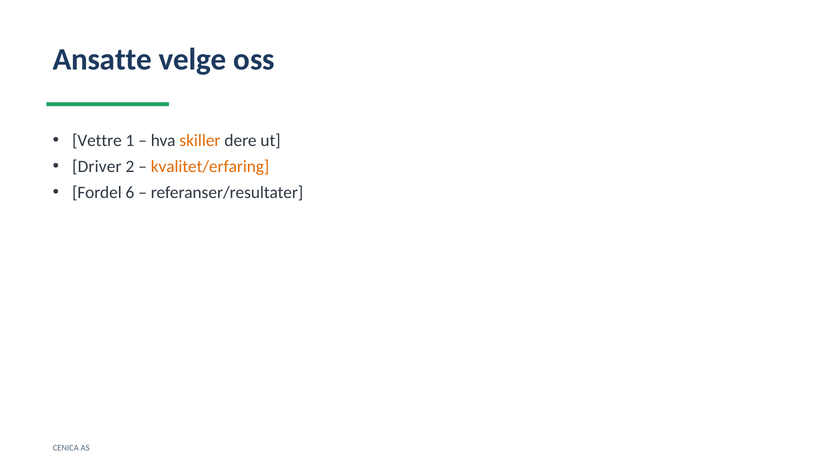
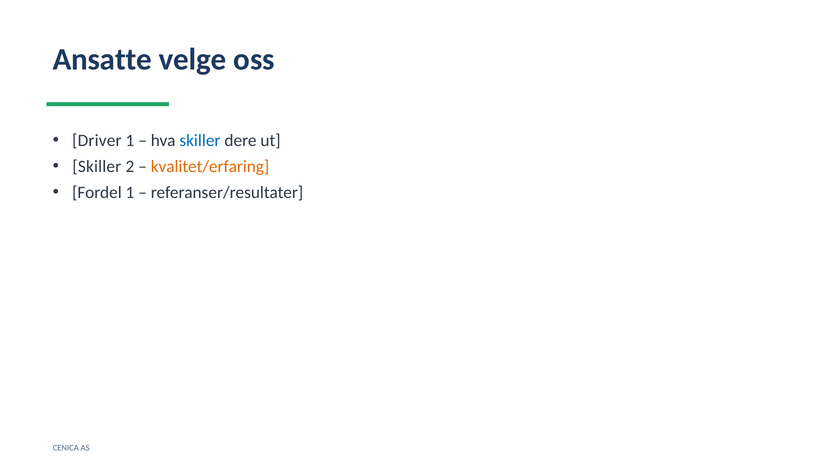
Vettre: Vettre -> Driver
skiller at (200, 140) colour: orange -> blue
Driver at (97, 166): Driver -> Skiller
Fordel 6: 6 -> 1
